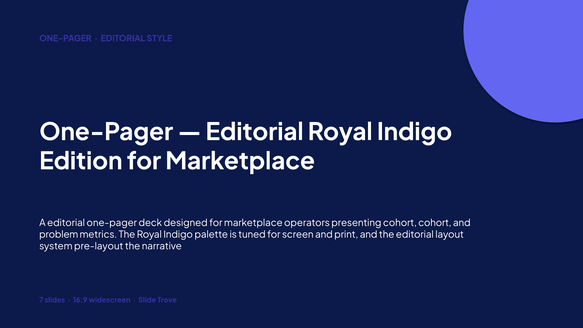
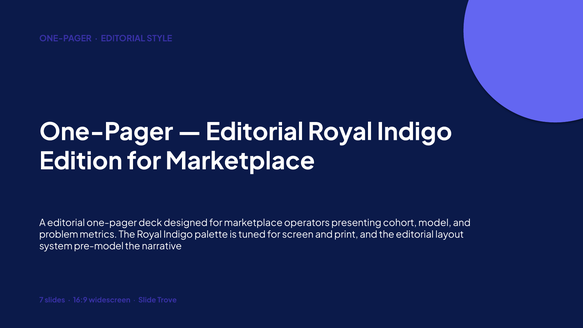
cohort cohort: cohort -> model
pre-layout: pre-layout -> pre-model
